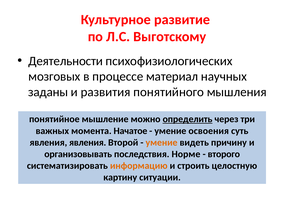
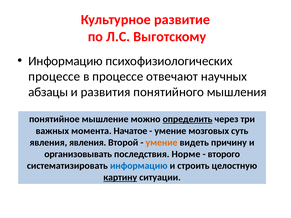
Деятельности at (66, 61): Деятельности -> Информацию
мозговых at (54, 77): мозговых -> процессе
материал: материал -> отвечают
заданы: заданы -> абзацы
освоения: освоения -> мозговых
информацию at (139, 166) colour: orange -> blue
картину underline: none -> present
